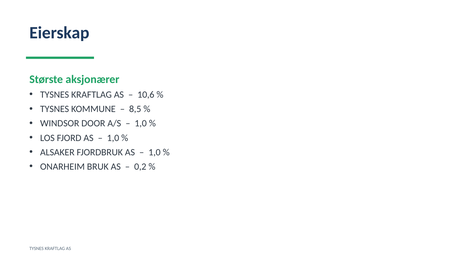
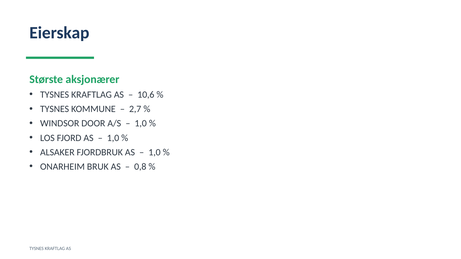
8,5: 8,5 -> 2,7
0,2: 0,2 -> 0,8
